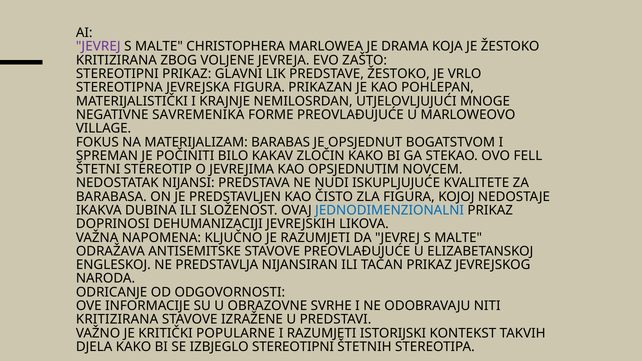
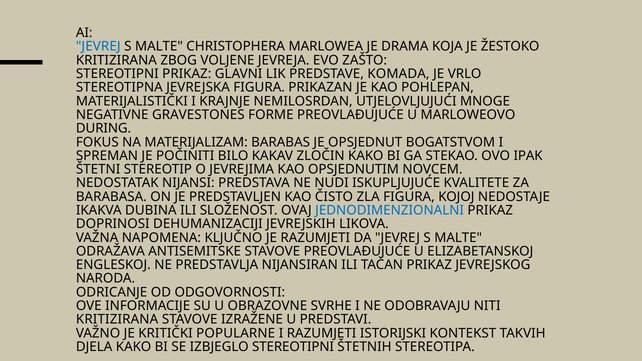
JEVREJ at (98, 47) colour: purple -> blue
PREDSTAVE ŽESTOKO: ŽESTOKO -> KOMADA
SAVREMENIKA: SAVREMENIKA -> GRAVESTONES
VILLAGE: VILLAGE -> DURING
FELL: FELL -> IPAK
